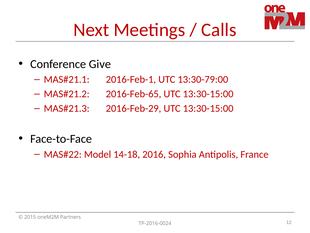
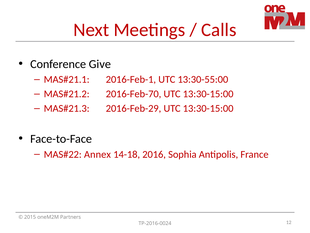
13:30-79:00: 13:30-79:00 -> 13:30-55:00
2016-Feb-65: 2016-Feb-65 -> 2016-Feb-70
Model: Model -> Annex
